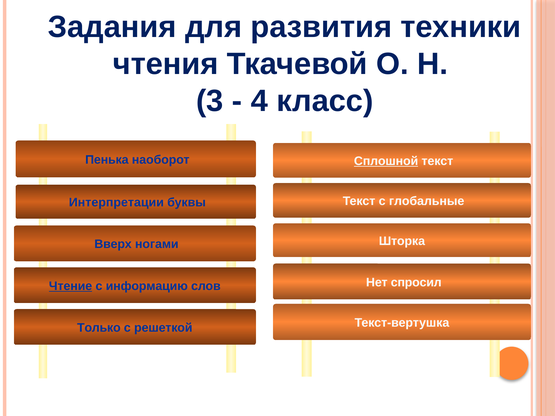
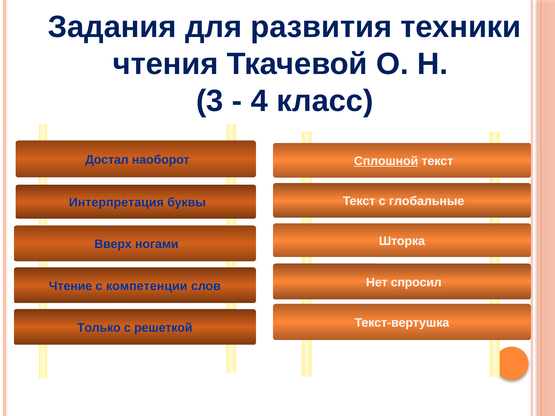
Пенька: Пенька -> Достал
Интерпретации: Интерпретации -> Интерпретация
Чтение underline: present -> none
информацию: информацию -> компетенции
